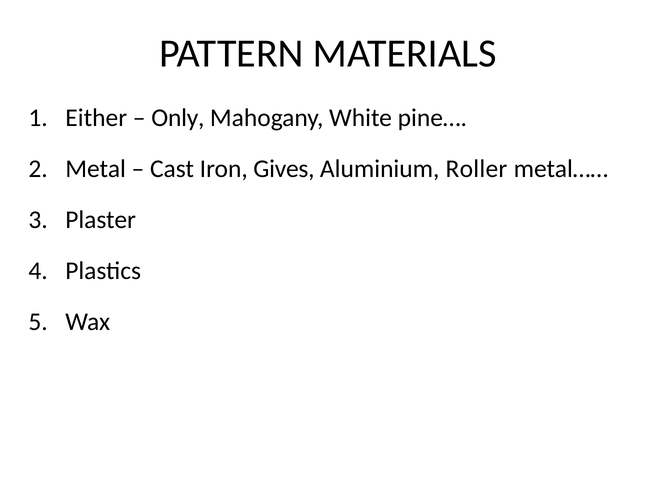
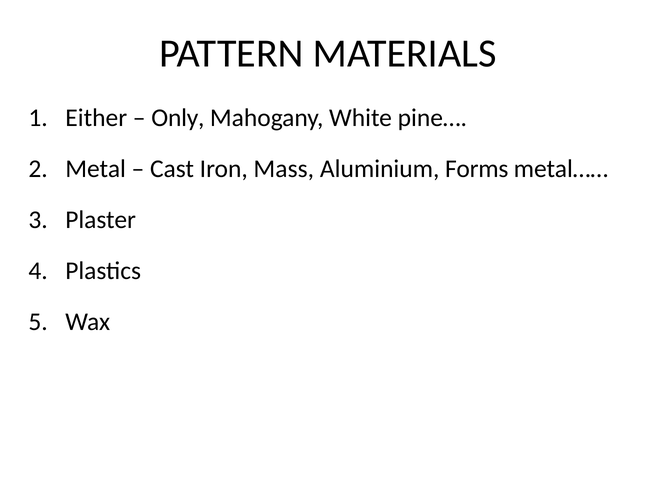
Gives: Gives -> Mass
Roller: Roller -> Forms
